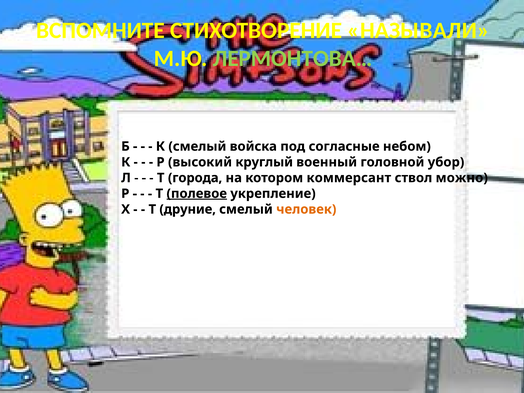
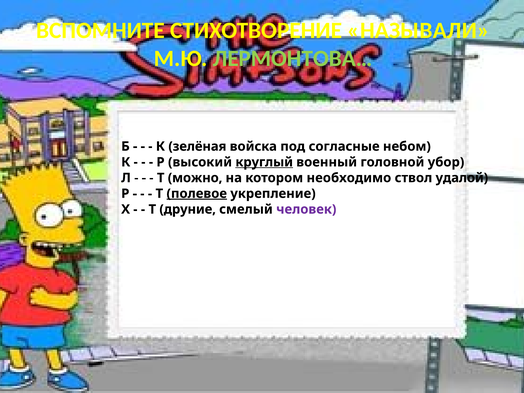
К смелый: смелый -> зелёная
круглый underline: none -> present
города: города -> можно
коммерсант: коммерсант -> необходимо
можно: можно -> удалой
человек colour: orange -> purple
